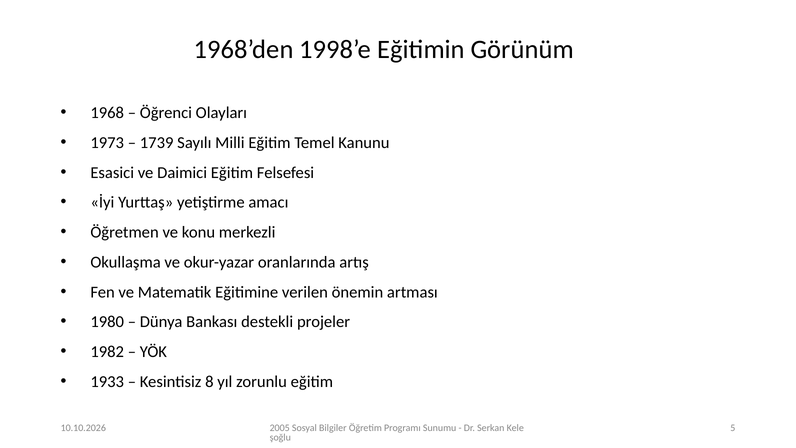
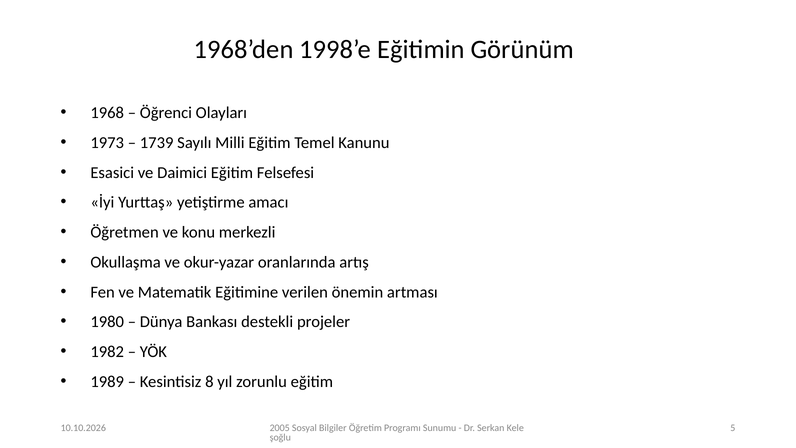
1933: 1933 -> 1989
